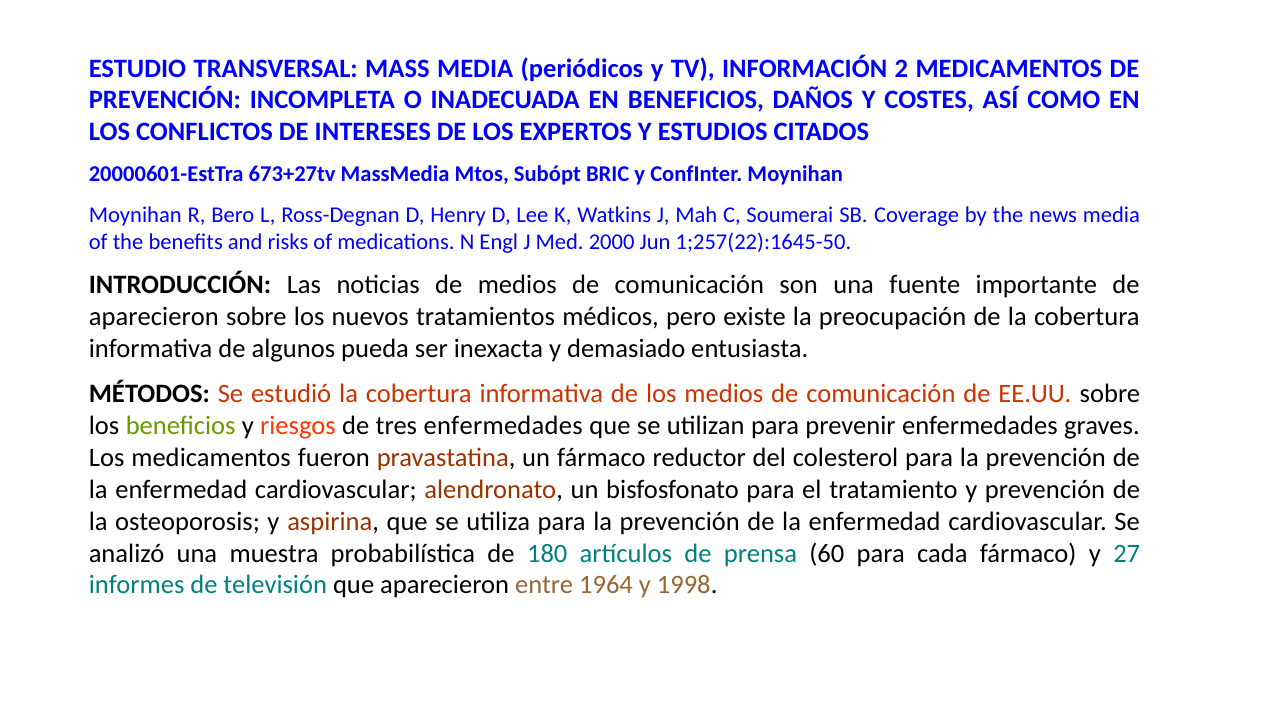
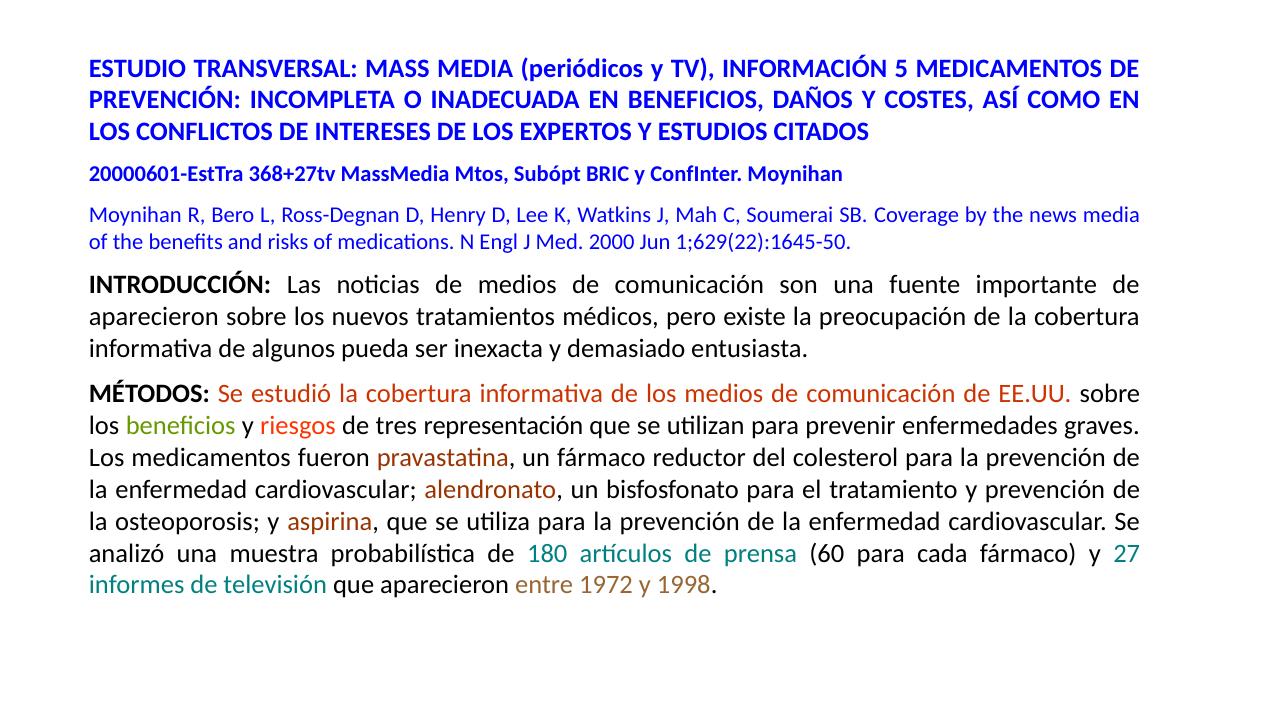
2: 2 -> 5
673+27tv: 673+27tv -> 368+27tv
1;257(22):1645-50: 1;257(22):1645-50 -> 1;629(22):1645-50
tres enfermedades: enfermedades -> representación
1964: 1964 -> 1972
